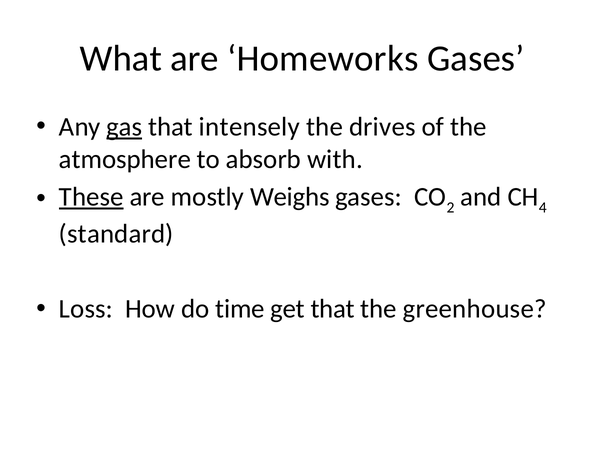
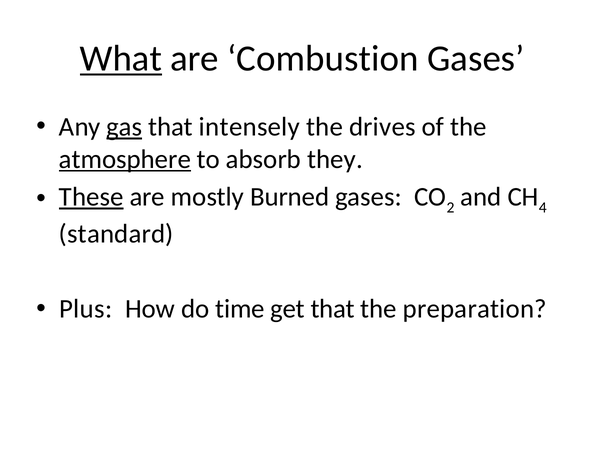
What underline: none -> present
Homeworks: Homeworks -> Combustion
atmosphere underline: none -> present
with: with -> they
Weighs: Weighs -> Burned
Loss: Loss -> Plus
greenhouse: greenhouse -> preparation
